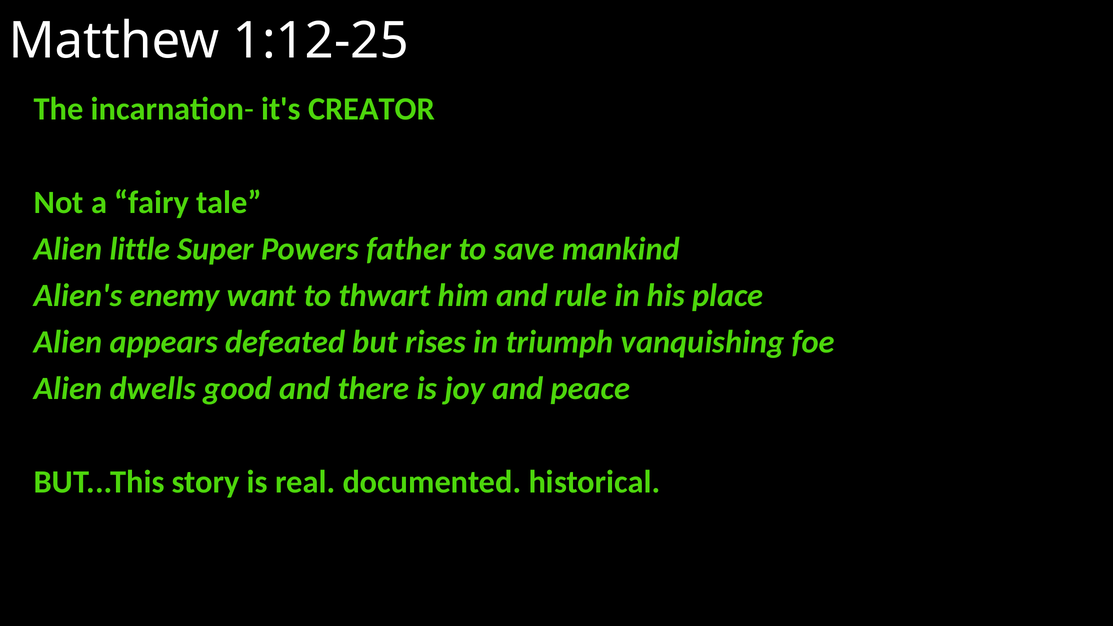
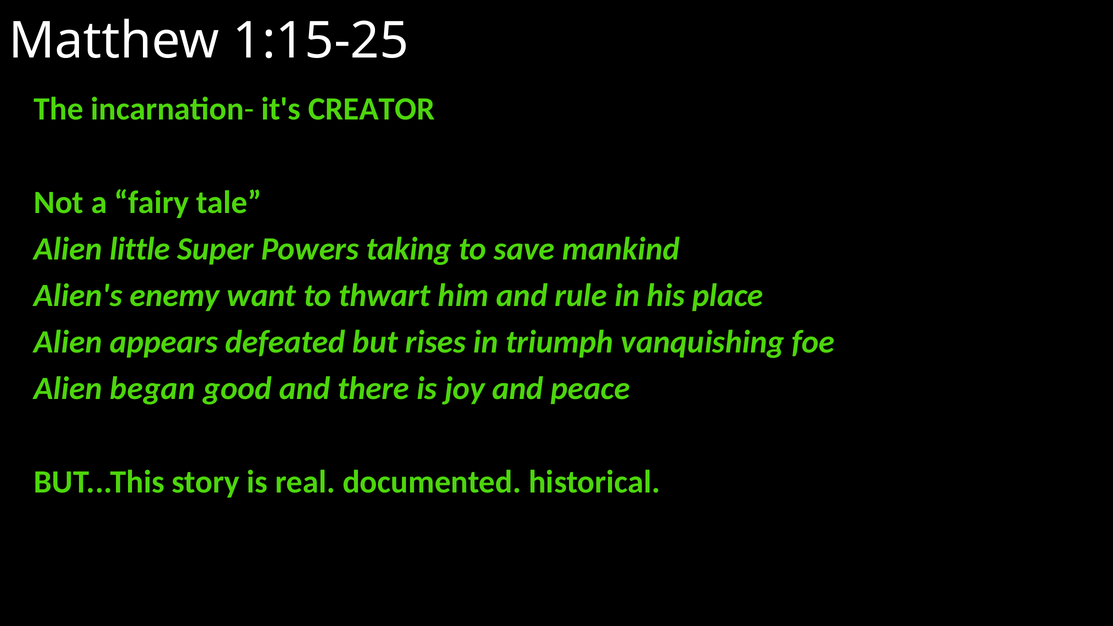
1:12-25: 1:12-25 -> 1:15-25
father: father -> taking
dwells: dwells -> began
